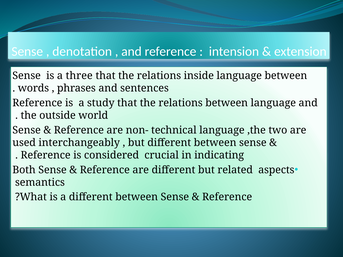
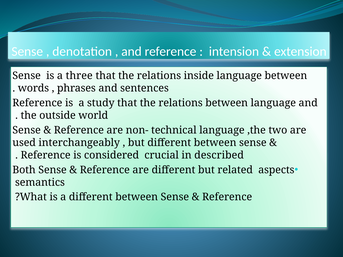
indicating: indicating -> described
